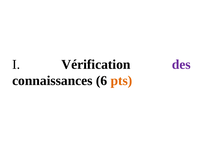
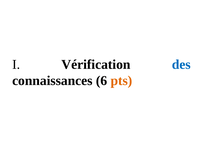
des colour: purple -> blue
